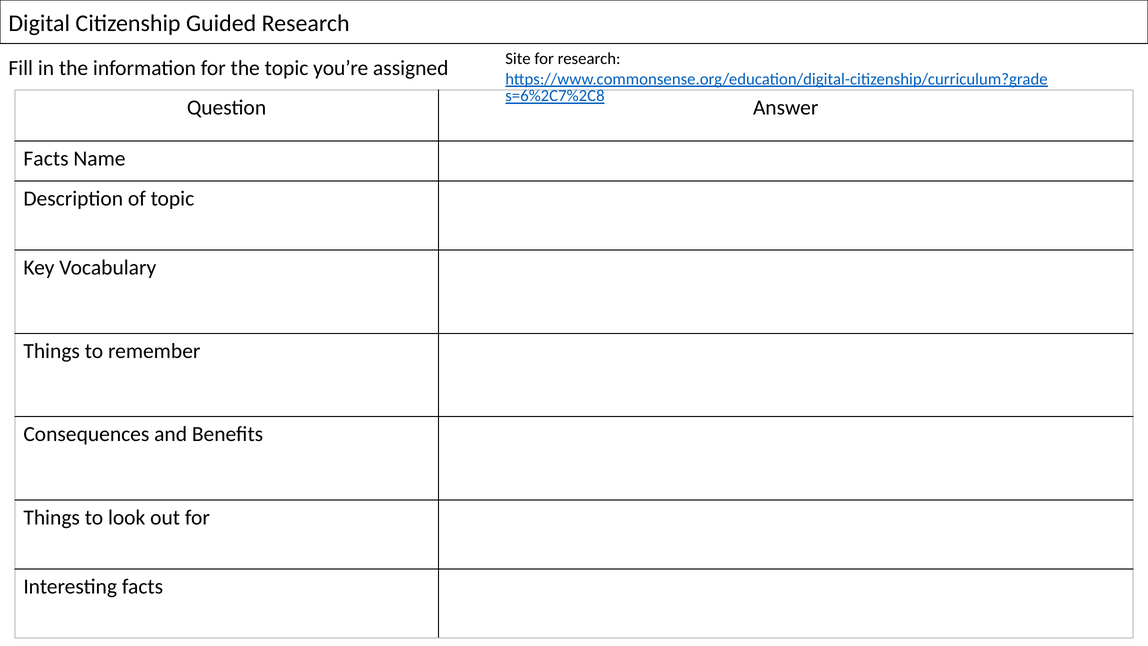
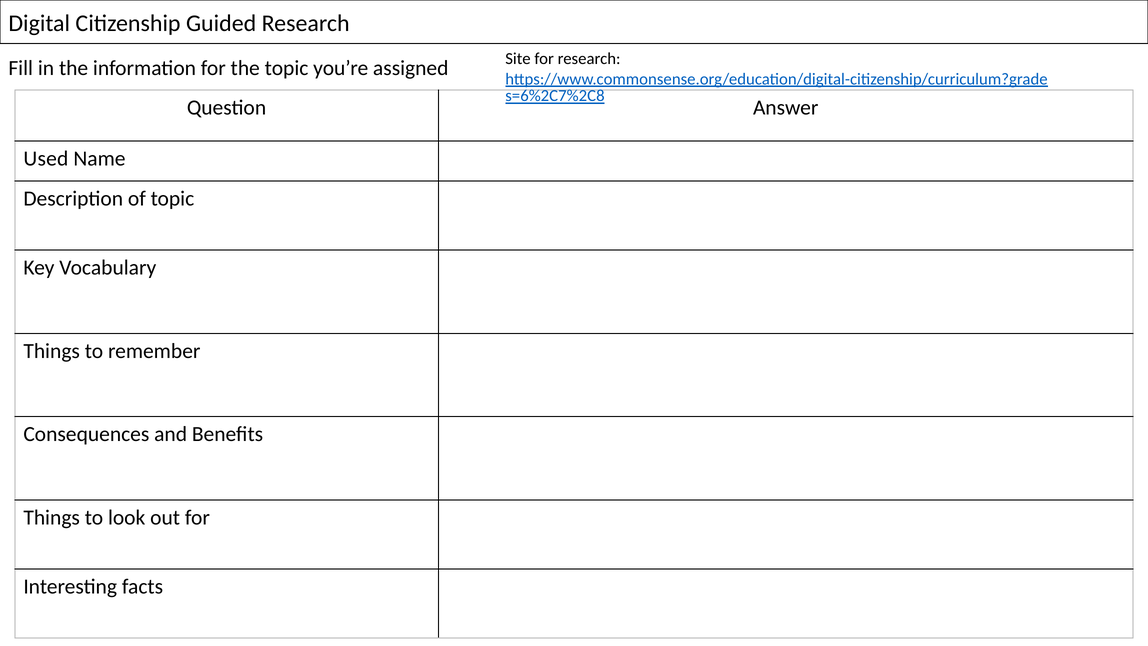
Facts at (46, 158): Facts -> Used
